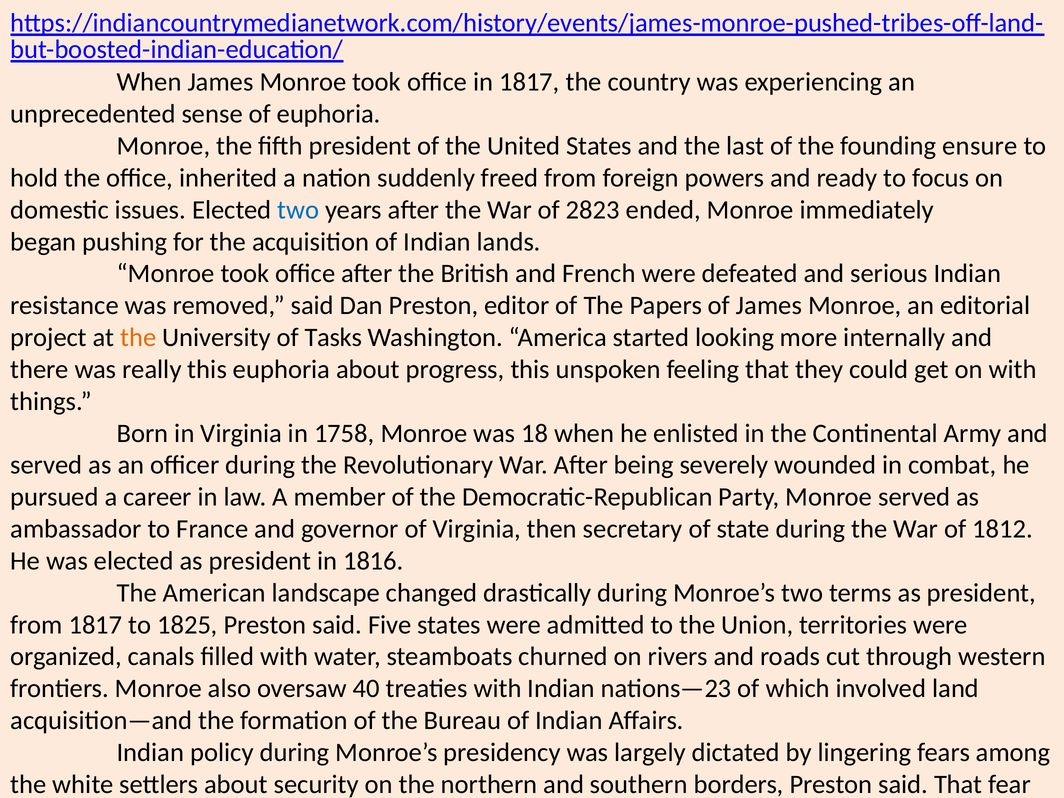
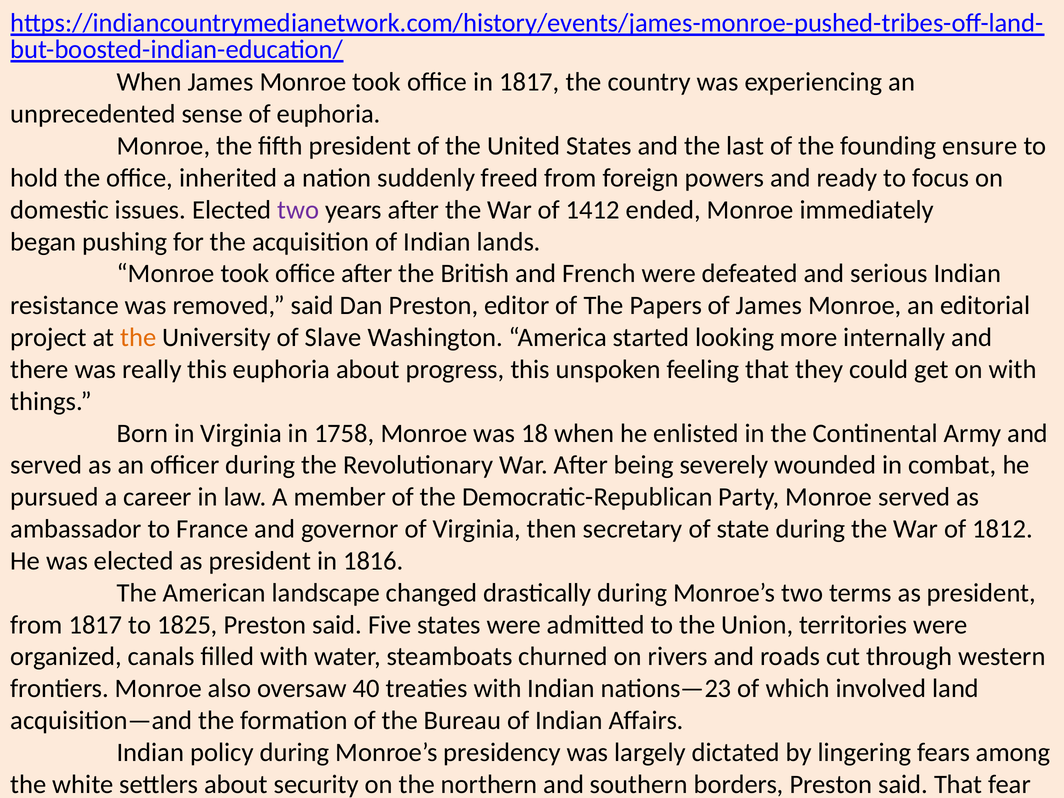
two at (298, 210) colour: blue -> purple
2823: 2823 -> 1412
Tasks: Tasks -> Slave
